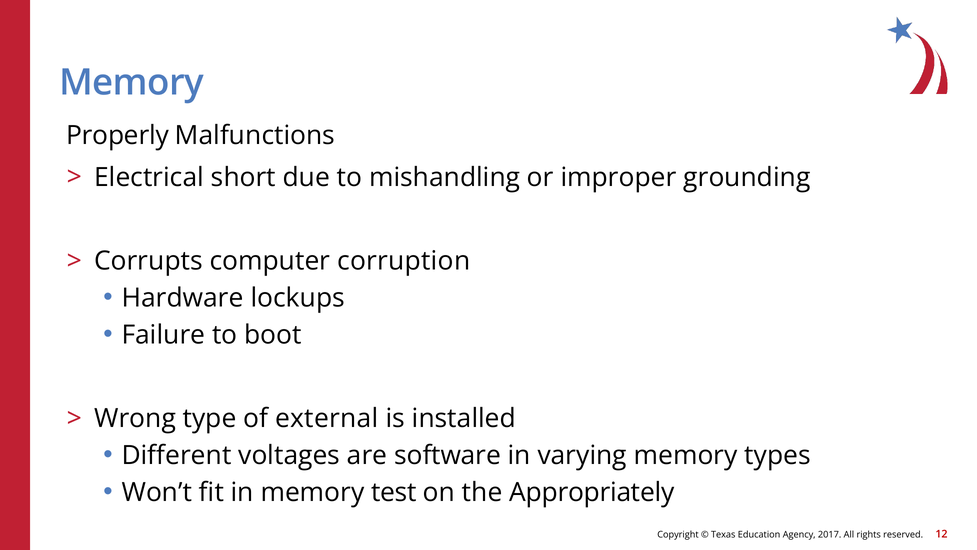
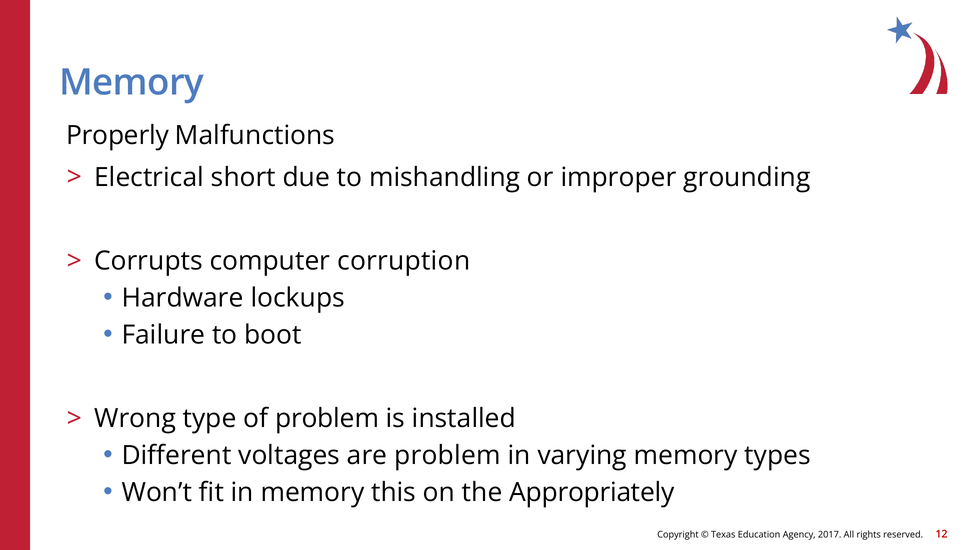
of external: external -> problem
are software: software -> problem
test: test -> this
